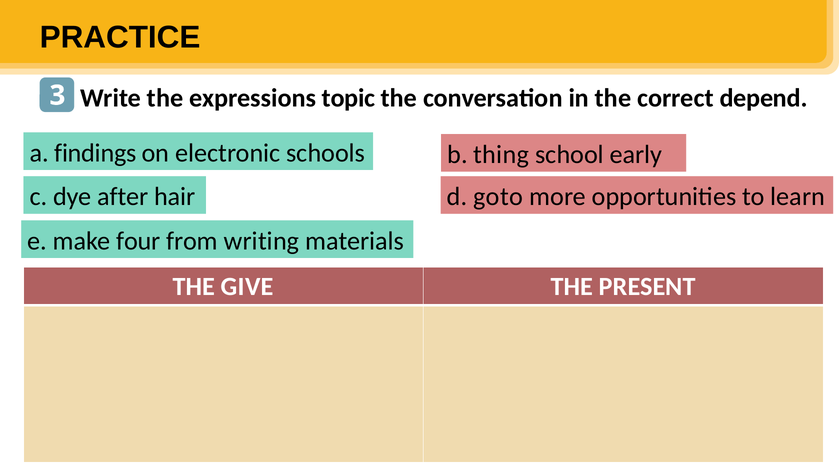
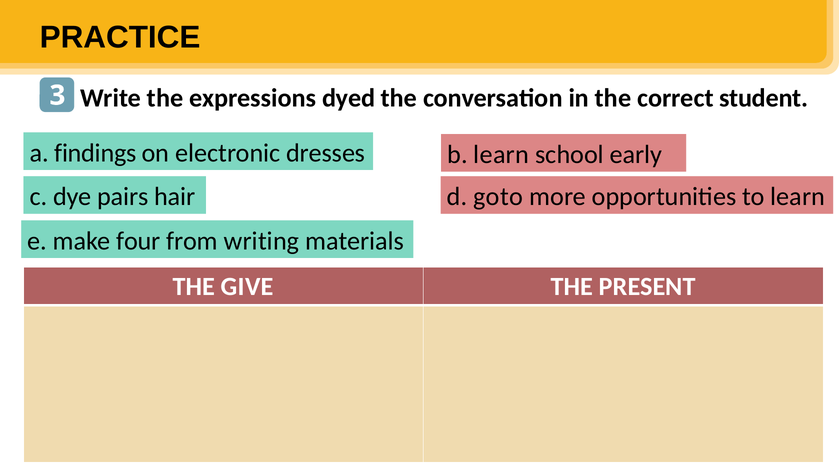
topic: topic -> dyed
depend: depend -> student
schools: schools -> dresses
b thing: thing -> learn
after: after -> pairs
